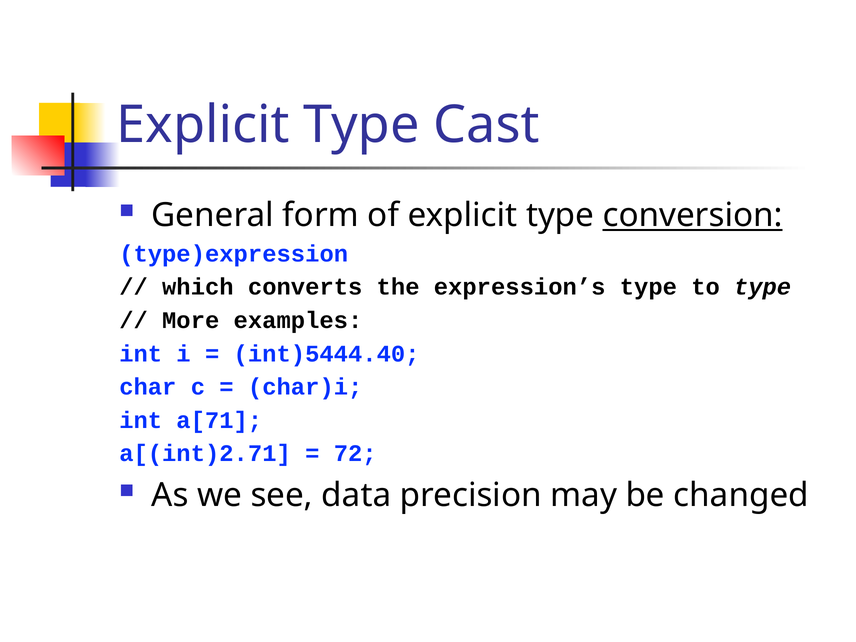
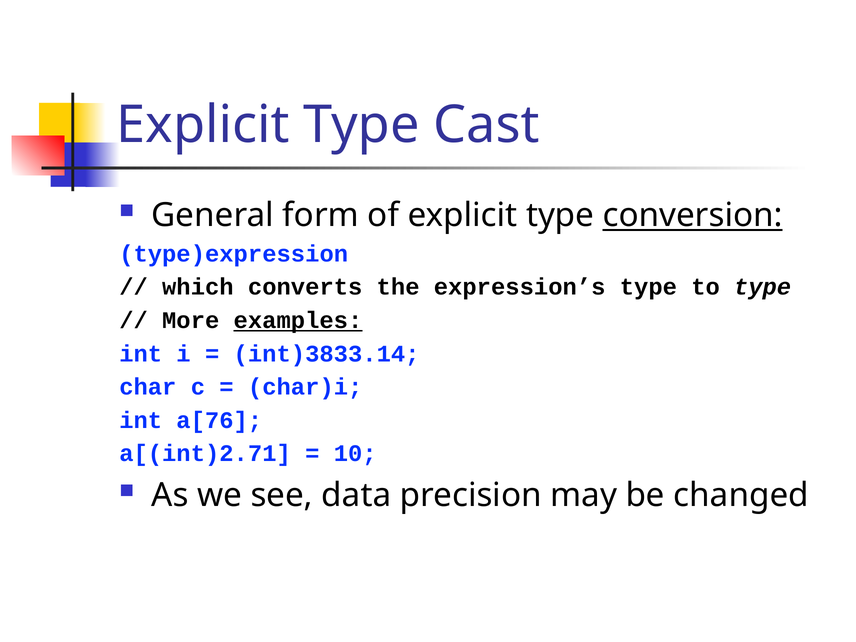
examples underline: none -> present
int)5444.40: int)5444.40 -> int)3833.14
a[71: a[71 -> a[76
72: 72 -> 10
